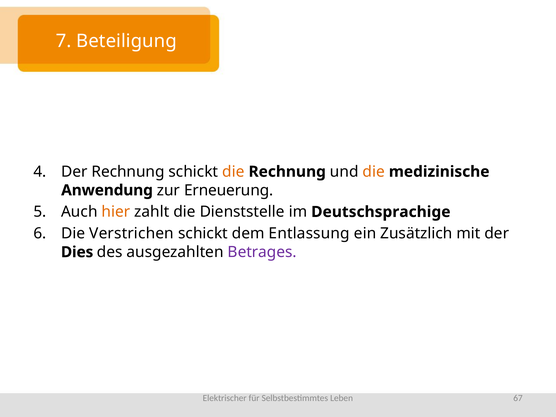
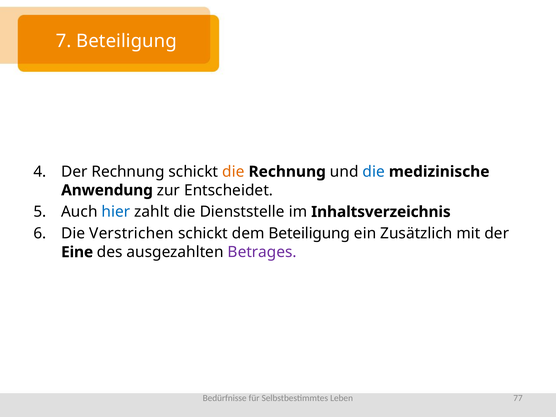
die at (374, 172) colour: orange -> blue
Erneuerung: Erneuerung -> Entscheidet
hier colour: orange -> blue
Deutschsprachige: Deutschsprachige -> Inhaltsverzeichnis
dem Entlassung: Entlassung -> Beteiligung
Dies: Dies -> Eine
Elektrischer: Elektrischer -> Bedürfnisse
67: 67 -> 77
